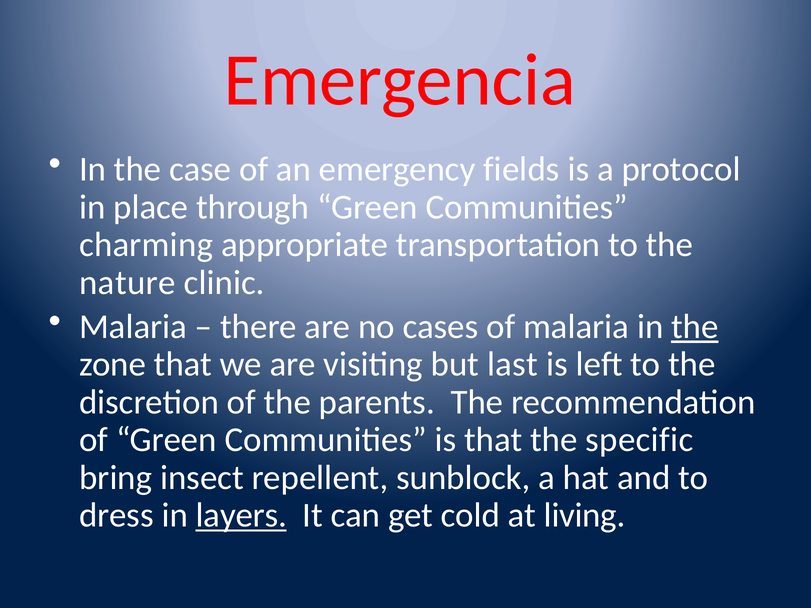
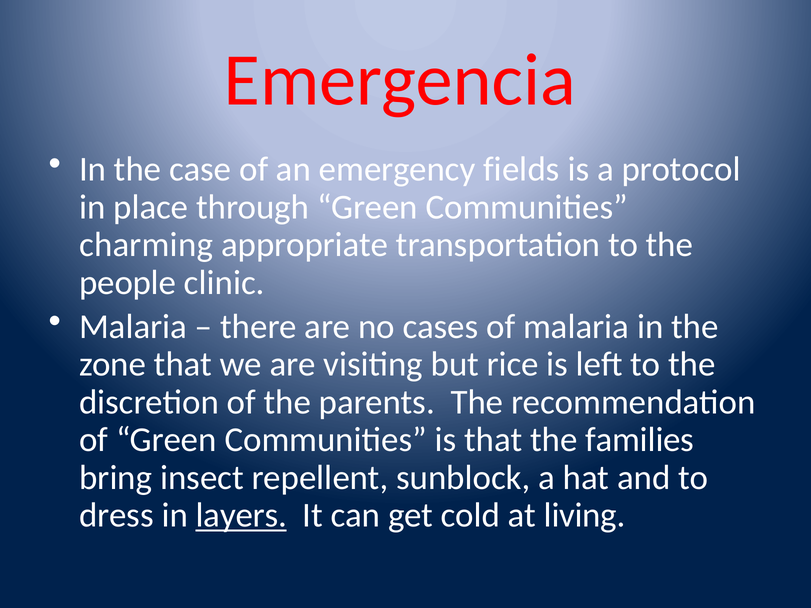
nature: nature -> people
the at (695, 327) underline: present -> none
last: last -> rice
specific: specific -> families
